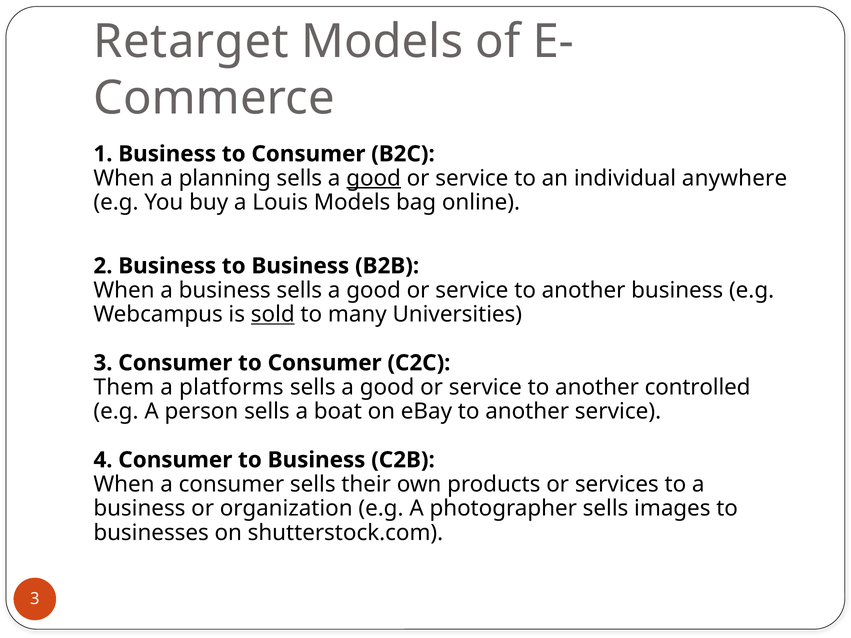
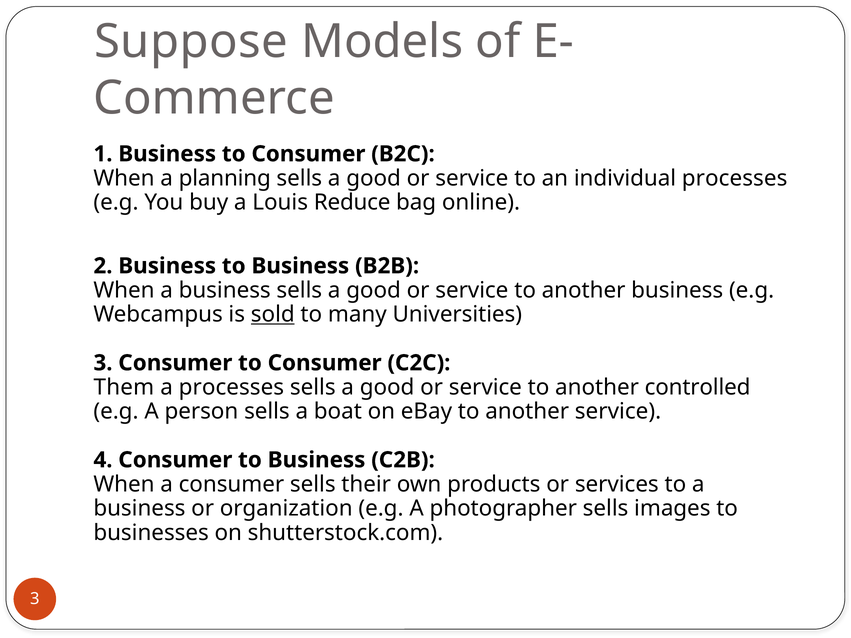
Retarget: Retarget -> Suppose
good at (374, 178) underline: present -> none
individual anywhere: anywhere -> processes
Louis Models: Models -> Reduce
a platforms: platforms -> processes
